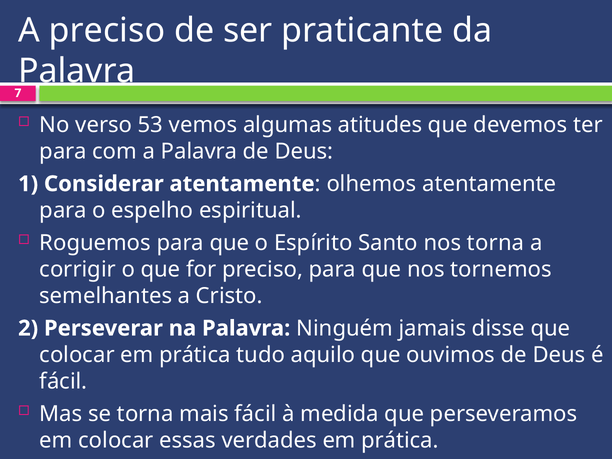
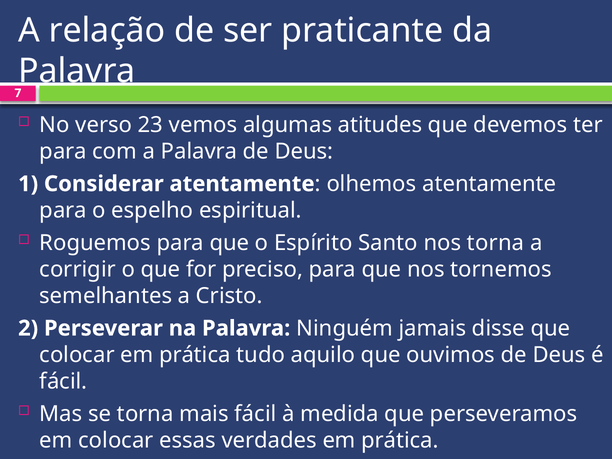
A preciso: preciso -> relação
53: 53 -> 23
